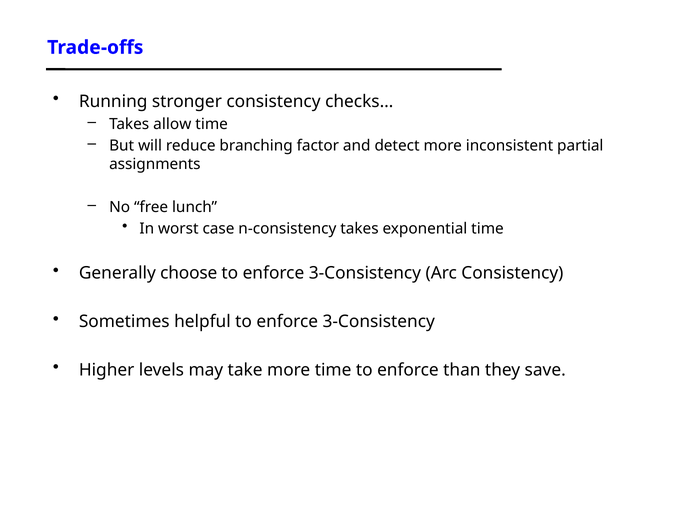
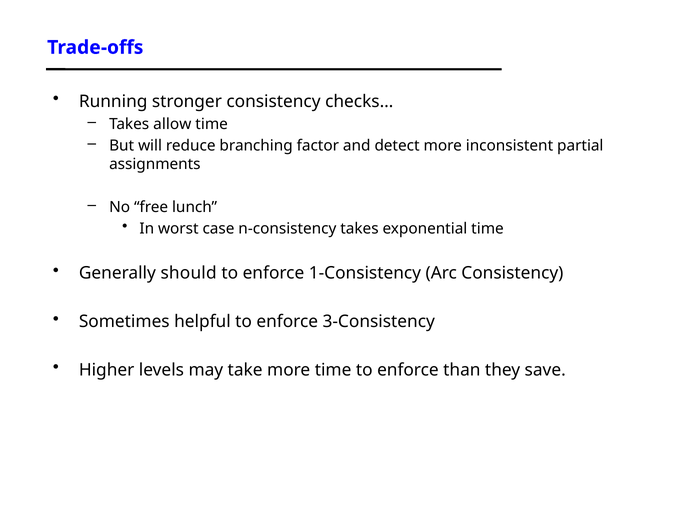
choose: choose -> should
3-Consistency at (365, 273): 3-Consistency -> 1-Consistency
